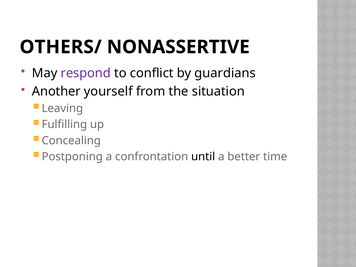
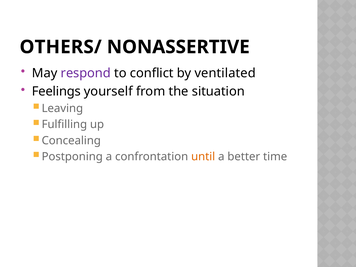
guardians: guardians -> ventilated
Another: Another -> Feelings
until colour: black -> orange
